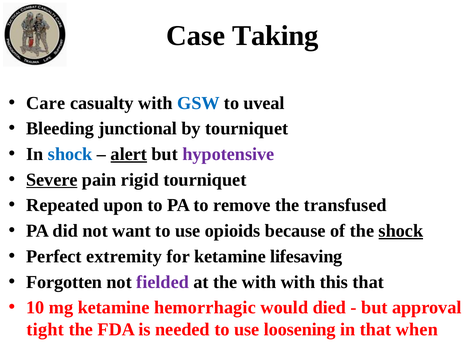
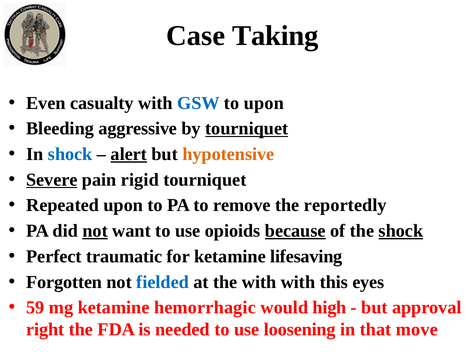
Care: Care -> Even
to uveal: uveal -> upon
junctional: junctional -> aggressive
tourniquet at (247, 128) underline: none -> present
hypotensive colour: purple -> orange
transfused: transfused -> reportedly
not at (95, 231) underline: none -> present
because underline: none -> present
extremity: extremity -> traumatic
fielded colour: purple -> blue
this that: that -> eyes
10: 10 -> 59
died: died -> high
tight: tight -> right
when: when -> move
